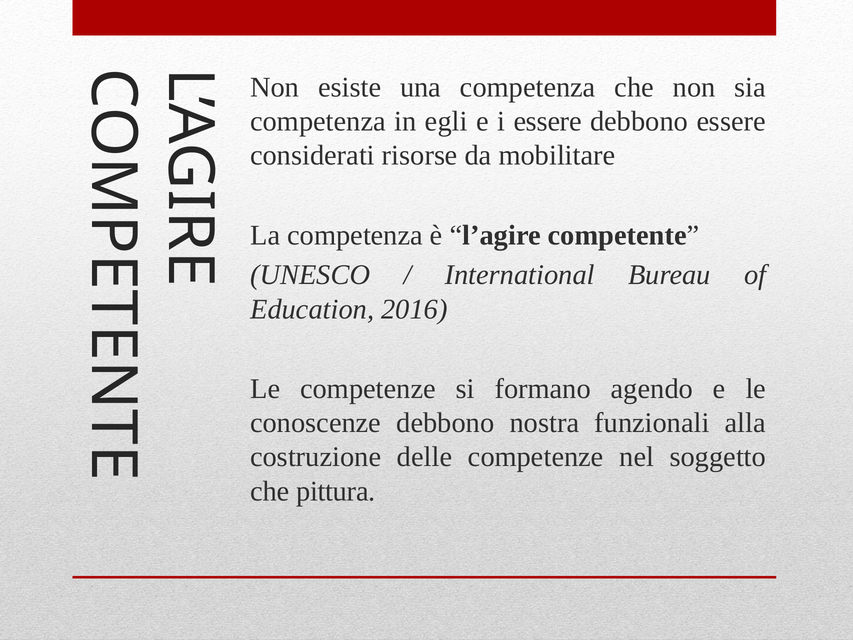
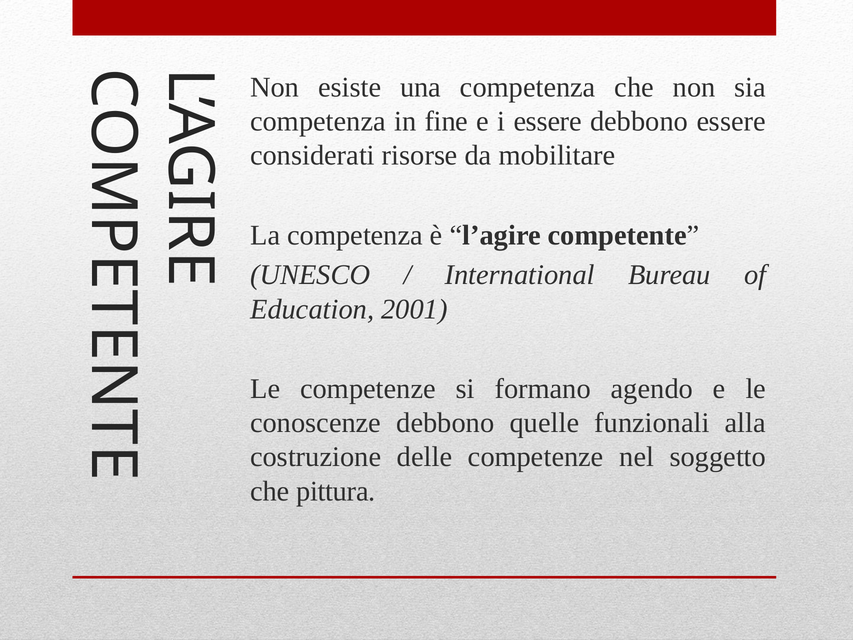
egli: egli -> fine
2016: 2016 -> 2001
nostra: nostra -> quelle
